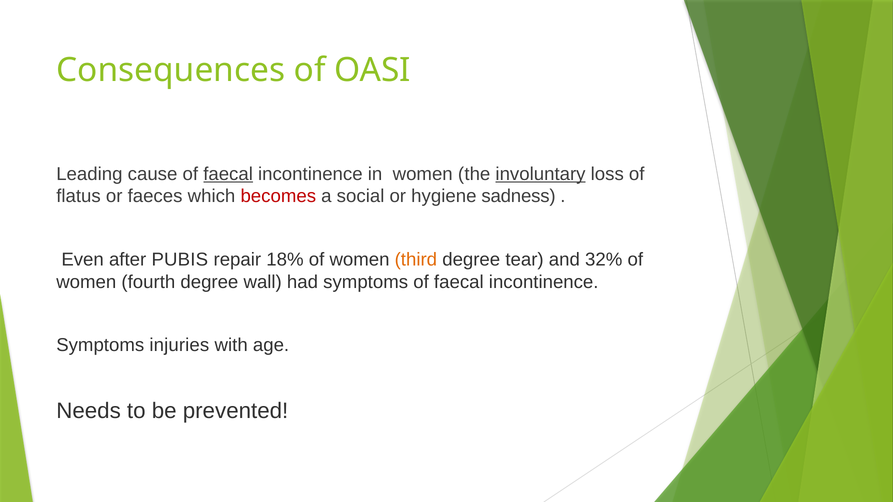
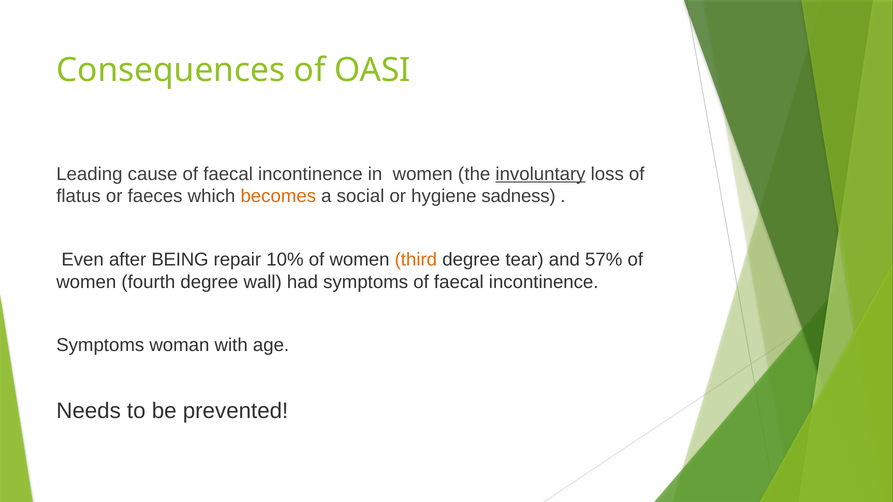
faecal at (228, 174) underline: present -> none
becomes colour: red -> orange
PUBIS: PUBIS -> BEING
18%: 18% -> 10%
32%: 32% -> 57%
injuries: injuries -> woman
